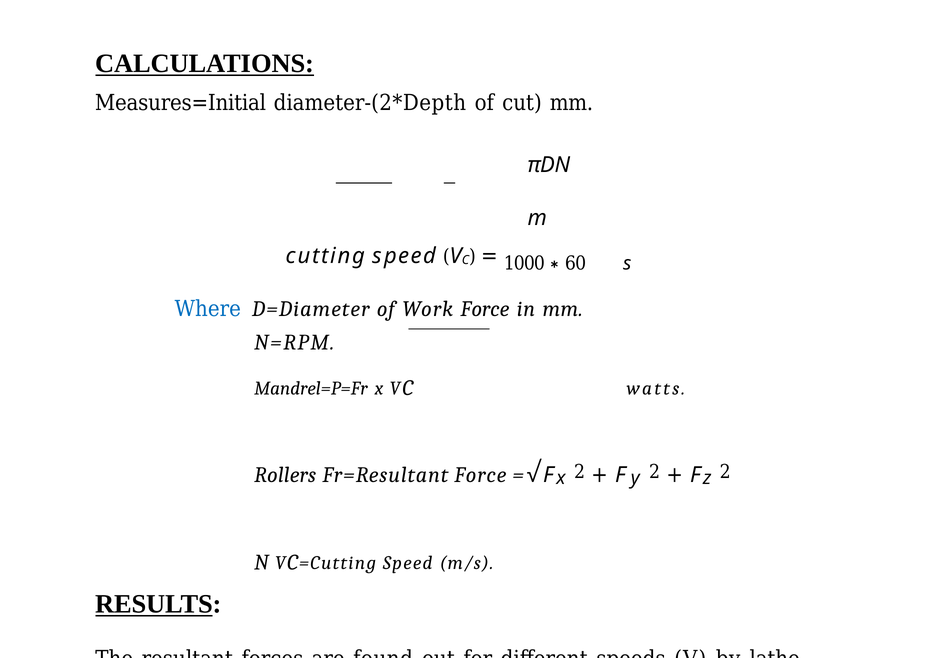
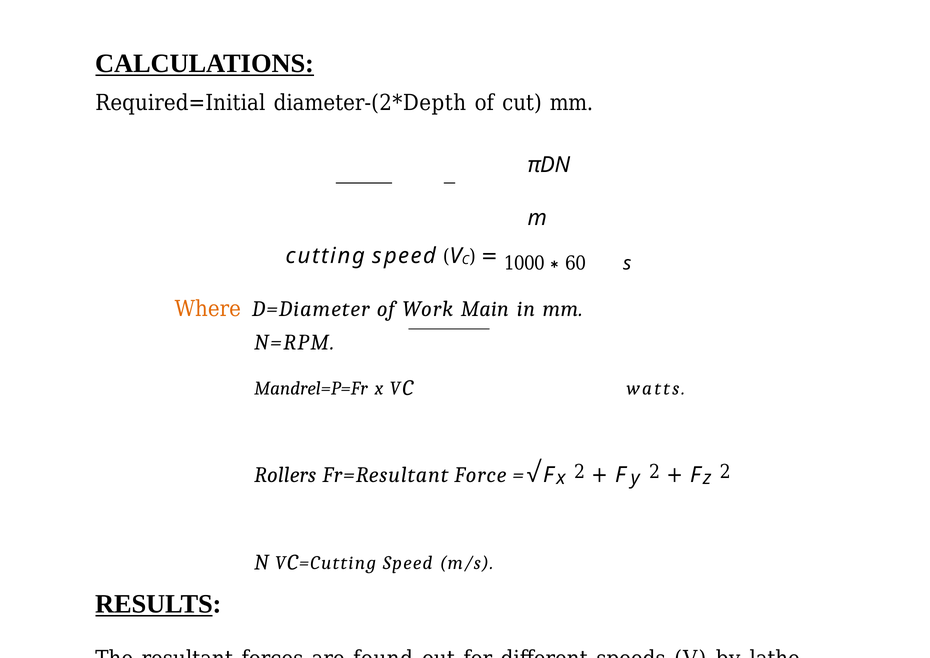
Measures=Initial: Measures=Initial -> Required=Initial
Where colour: blue -> orange
Force at (485, 309): Force -> Main
